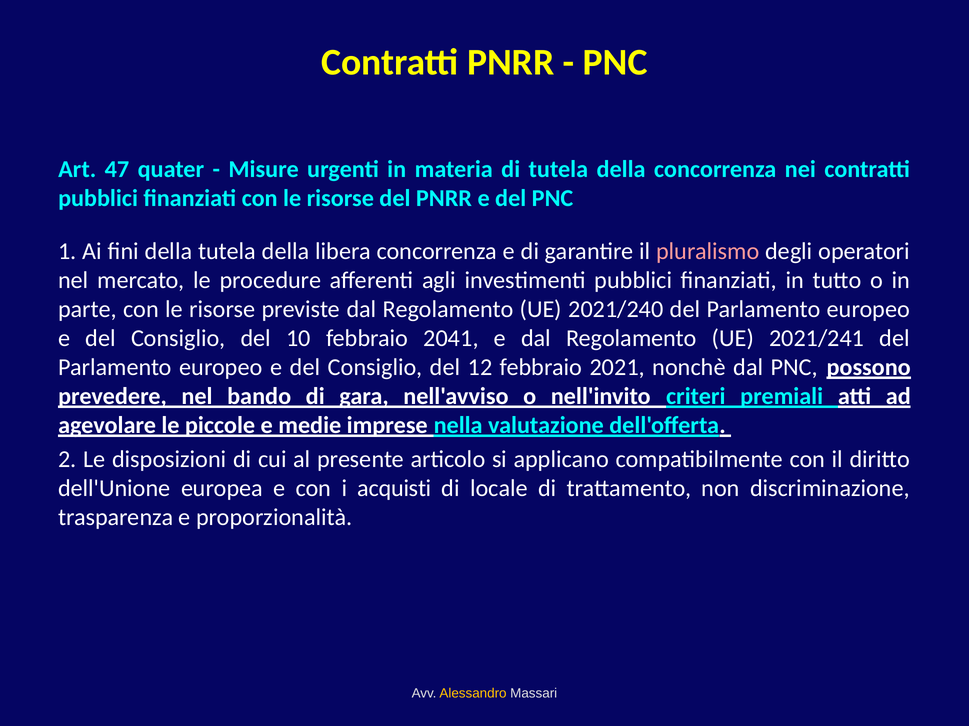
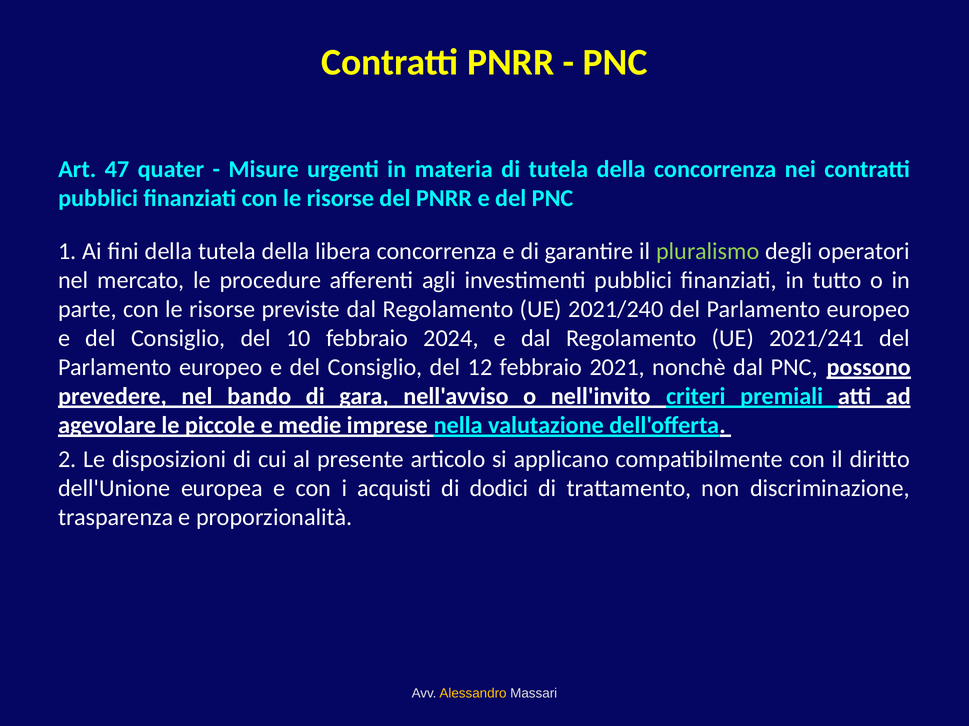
pluralismo colour: pink -> light green
2041: 2041 -> 2024
locale: locale -> dodici
